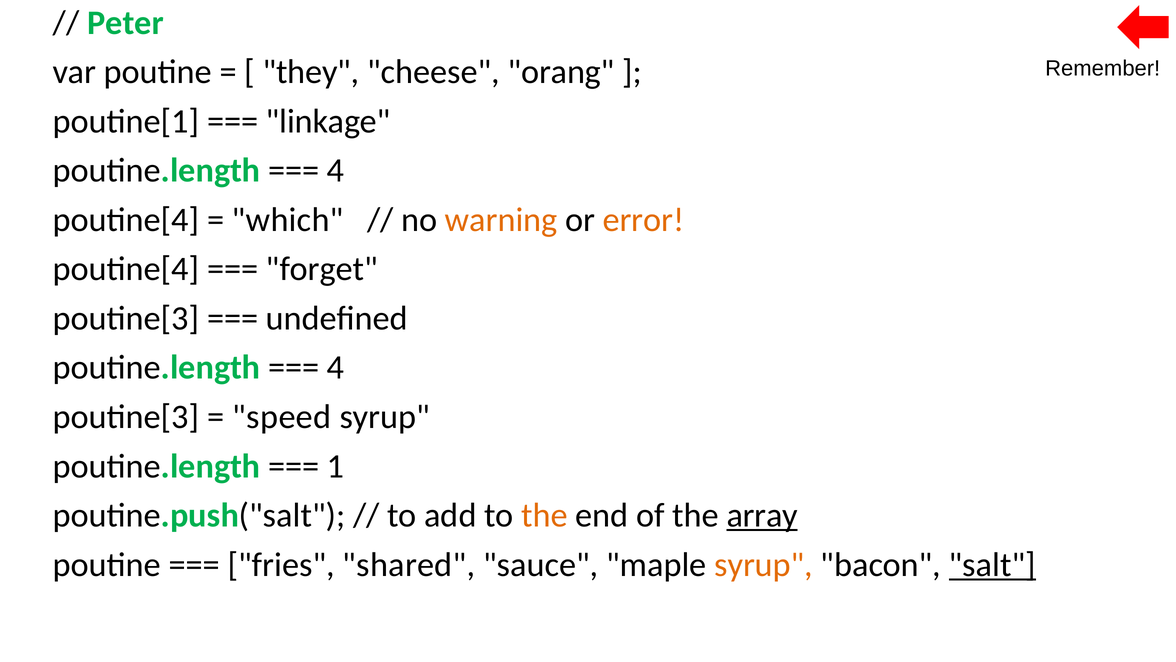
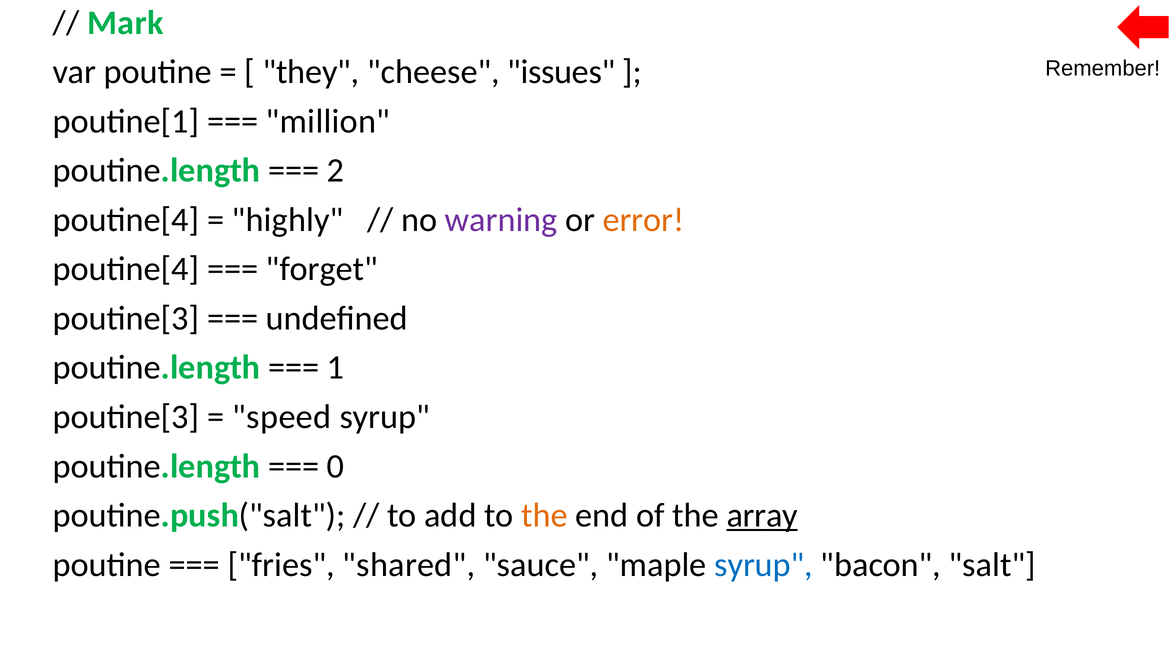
Peter: Peter -> Mark
orang: orang -> issues
linkage: linkage -> million
4 at (336, 170): 4 -> 2
which: which -> highly
warning colour: orange -> purple
4 at (336, 367): 4 -> 1
1: 1 -> 0
syrup at (764, 564) colour: orange -> blue
salt underline: present -> none
